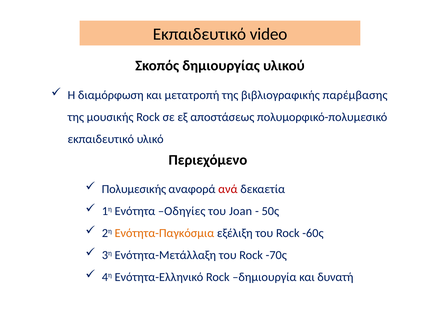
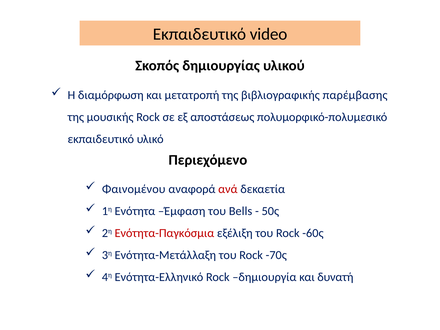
Πολυμεσικής: Πολυμεσικής -> Φαινομένου
Οδηγίες: Οδηγίες -> Έμφαση
Joan: Joan -> Bells
Ενότητα-Παγκόσμια colour: orange -> red
